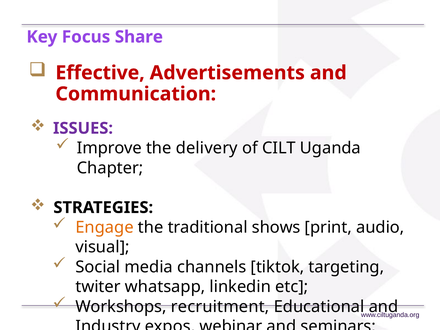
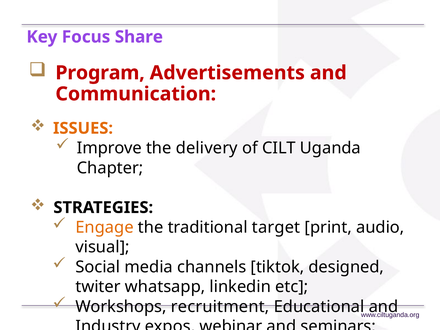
Effective: Effective -> Program
ISSUES colour: purple -> orange
shows: shows -> target
targeting: targeting -> designed
